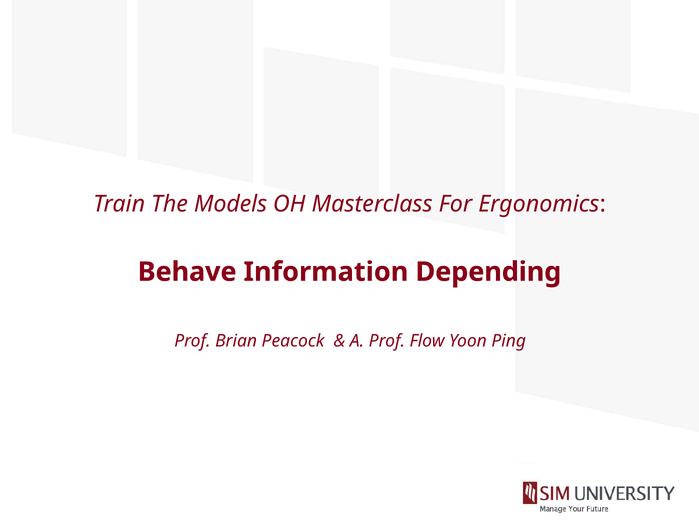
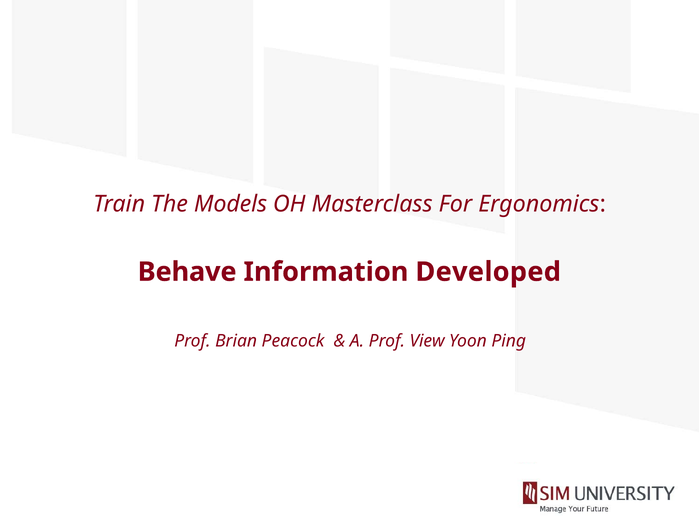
Depending: Depending -> Developed
Flow: Flow -> View
